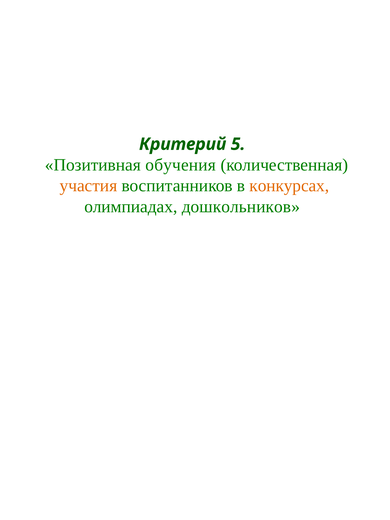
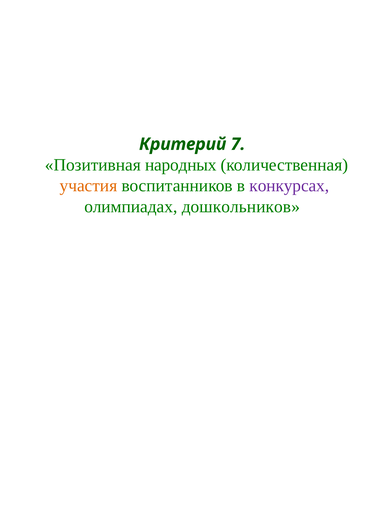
5: 5 -> 7
обучения: обучения -> народных
конкурсах colour: orange -> purple
